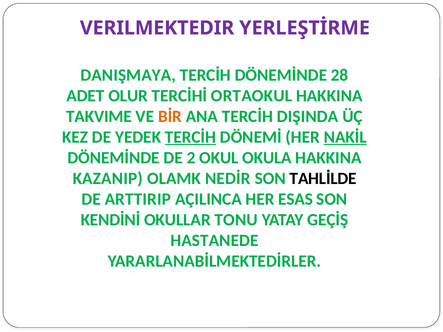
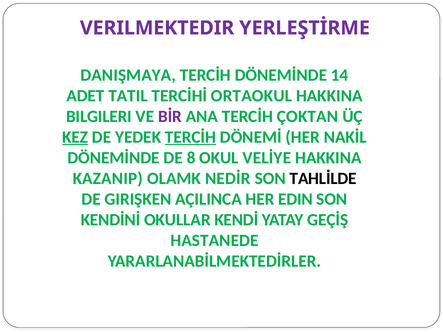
28: 28 -> 14
OLUR: OLUR -> TATIL
TAKVIME: TAKVIME -> BILGILERI
BİR colour: orange -> purple
DIŞINDA: DIŞINDA -> ÇOKTAN
KEZ underline: none -> present
NAKİL underline: present -> none
2: 2 -> 8
OKULA: OKULA -> VELİYE
ARTTIRIP: ARTTIRIP -> GIRIŞKEN
ESAS: ESAS -> EDIN
TONU: TONU -> KENDİ
